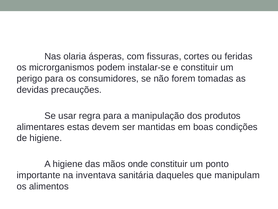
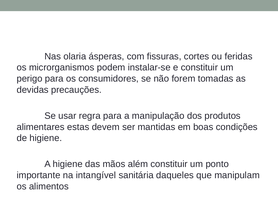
onde: onde -> além
inventava: inventava -> intangível
